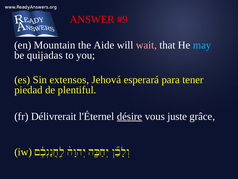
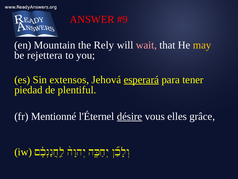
Aide: Aide -> Rely
may colour: light blue -> yellow
quijadas: quijadas -> rejettera
esperará underline: none -> present
Délivrerait: Délivrerait -> Mentionné
juste: juste -> elles
